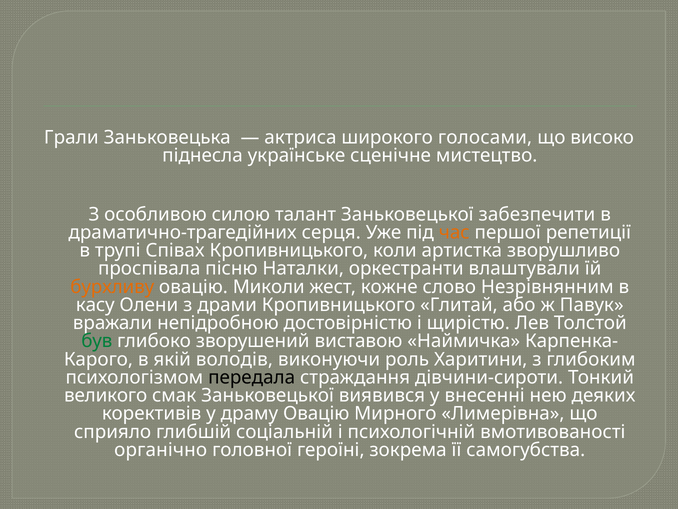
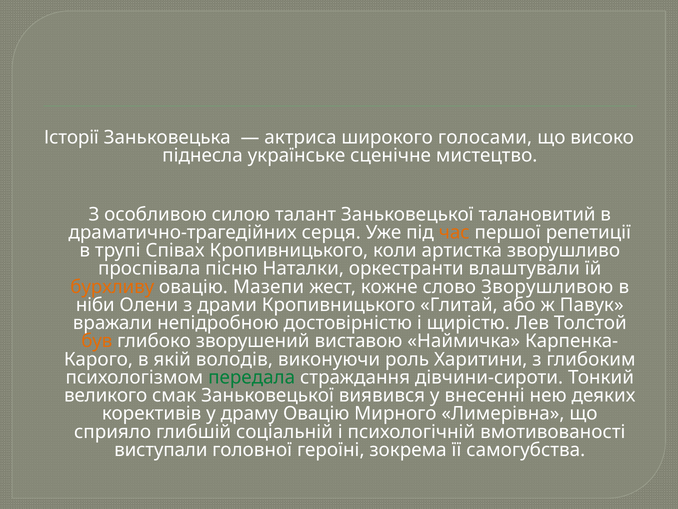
Грали: Грали -> Історії
забезпечити: забезпечити -> талановитий
Миколи: Миколи -> Мазепи
Незрівнянним: Незрівнянним -> Зворушливою
касу: касу -> ніби
був colour: green -> orange
передала colour: black -> green
органічно: органічно -> виступали
